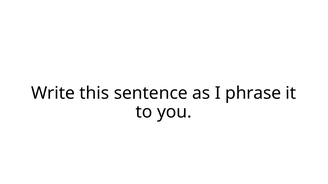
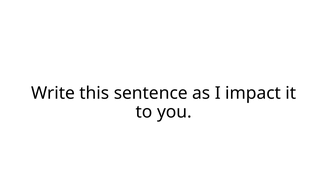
phrase: phrase -> impact
